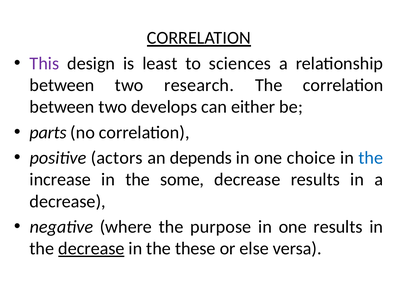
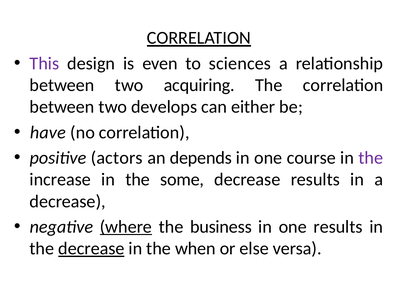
least: least -> even
research: research -> acquiring
parts: parts -> have
choice: choice -> course
the at (371, 158) colour: blue -> purple
where underline: none -> present
purpose: purpose -> business
these: these -> when
